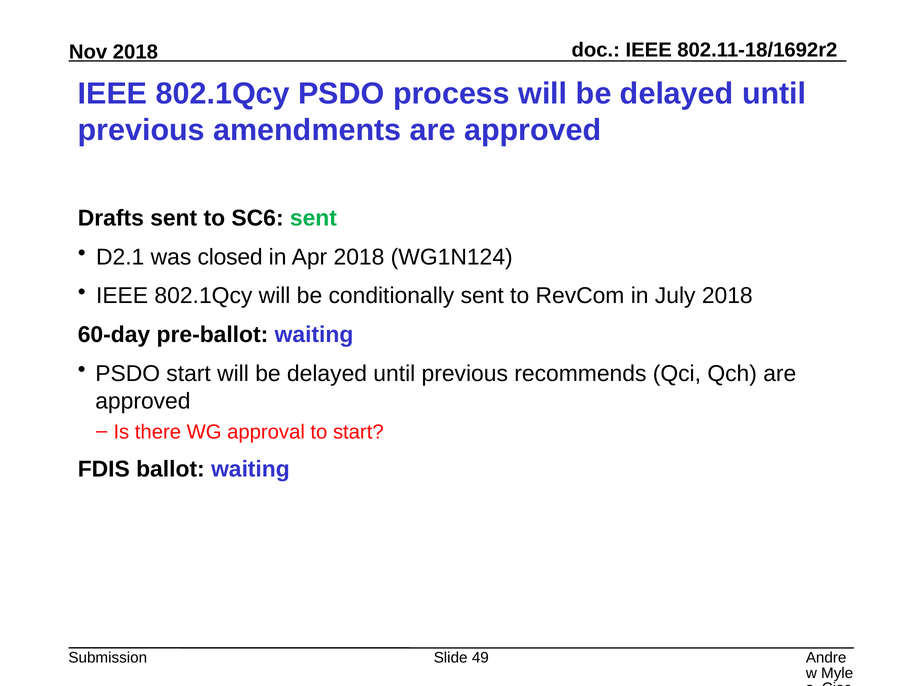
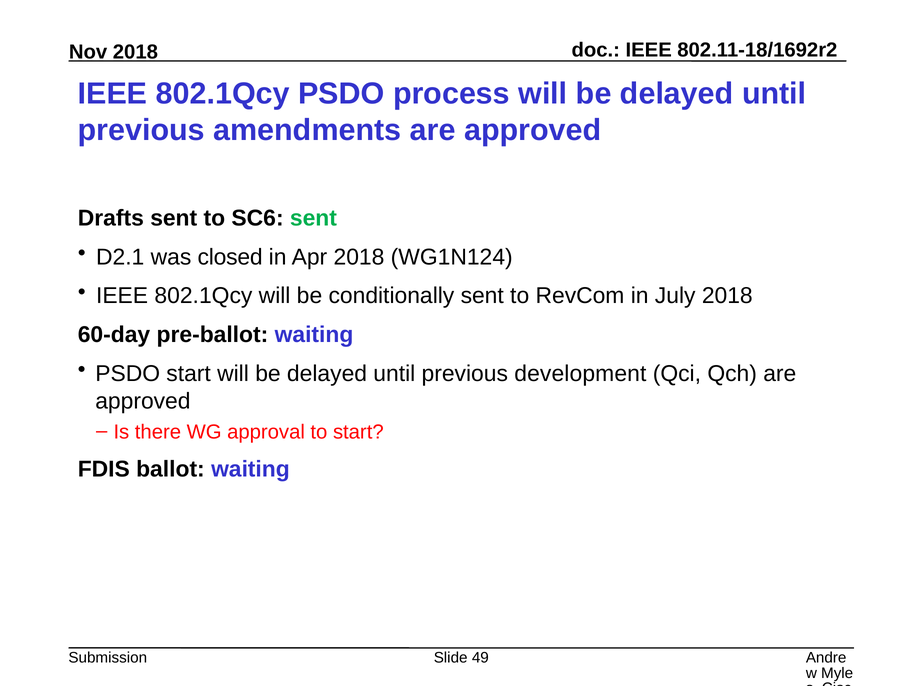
recommends: recommends -> development
